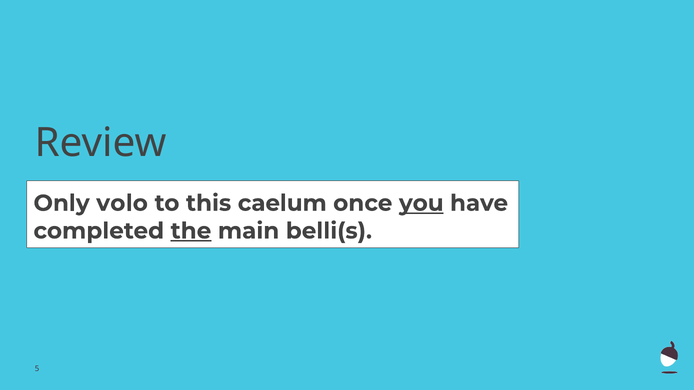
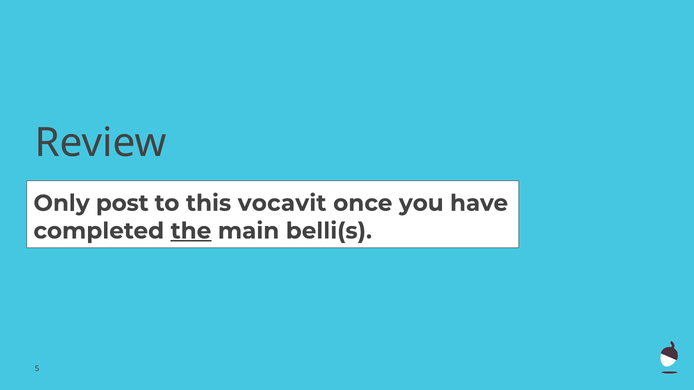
volo: volo -> post
caelum: caelum -> vocavit
you underline: present -> none
